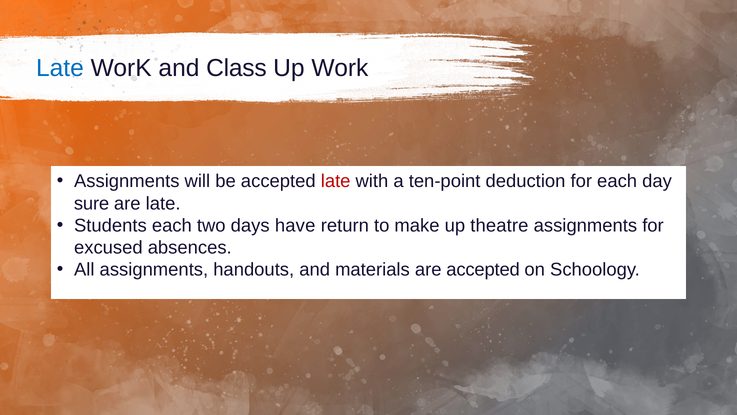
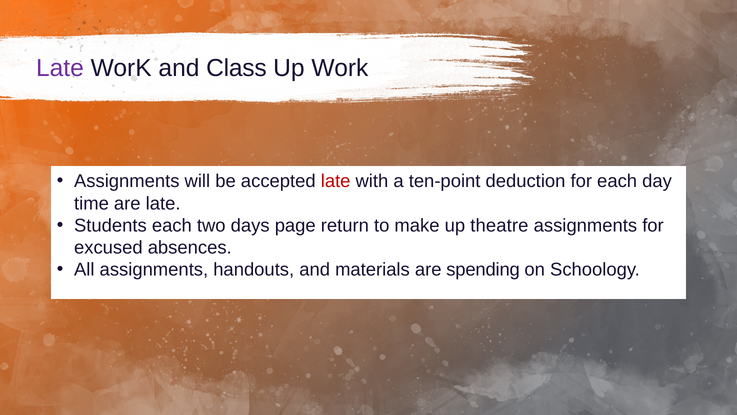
Late at (60, 68) colour: blue -> purple
sure: sure -> time
have: have -> page
are accepted: accepted -> spending
